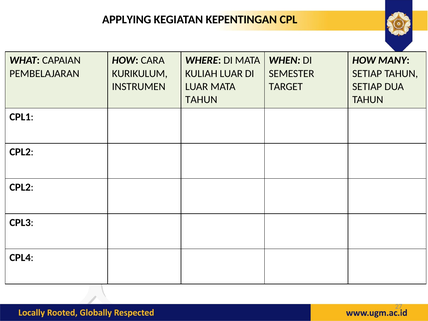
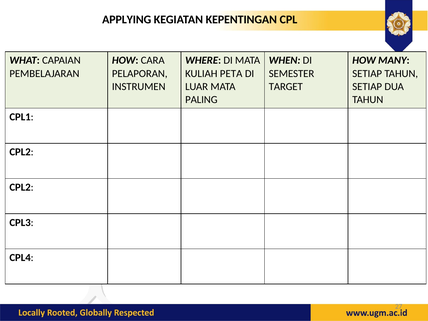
KURIKULUM: KURIKULUM -> PELAPORAN
KULIAH LUAR: LUAR -> PETA
TAHUN at (201, 100): TAHUN -> PALING
